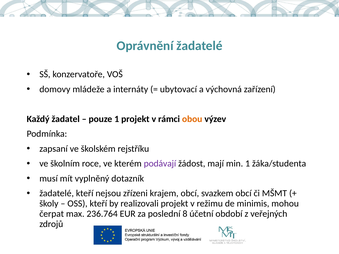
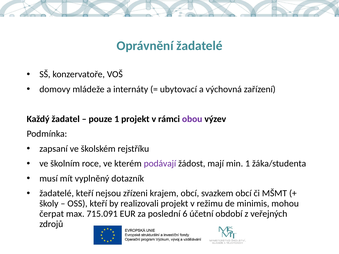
obou colour: orange -> purple
236.764: 236.764 -> 715.091
8: 8 -> 6
